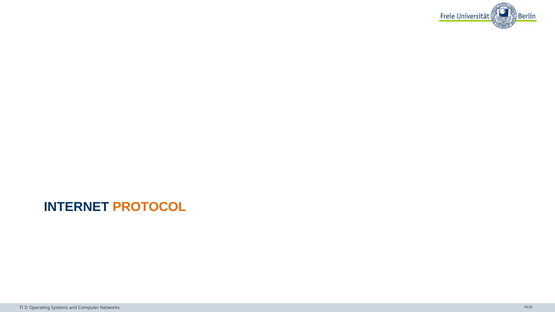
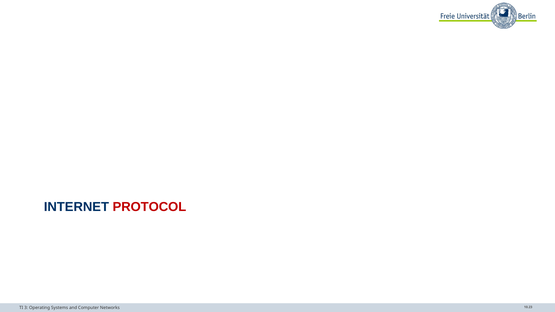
PROTOCOL colour: orange -> red
